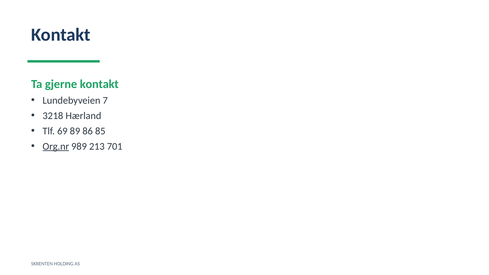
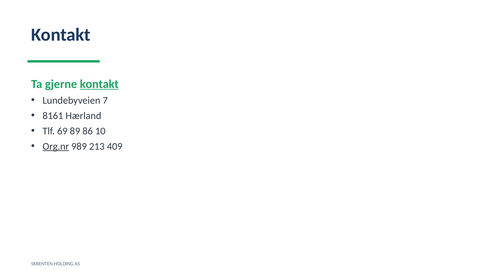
kontakt at (99, 84) underline: none -> present
3218: 3218 -> 8161
85: 85 -> 10
701: 701 -> 409
